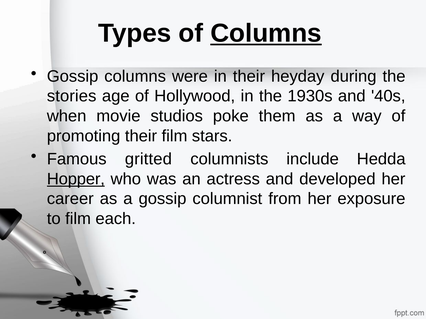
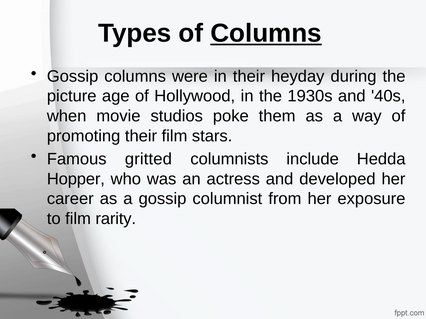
stories: stories -> picture
Hopper underline: present -> none
each: each -> rarity
